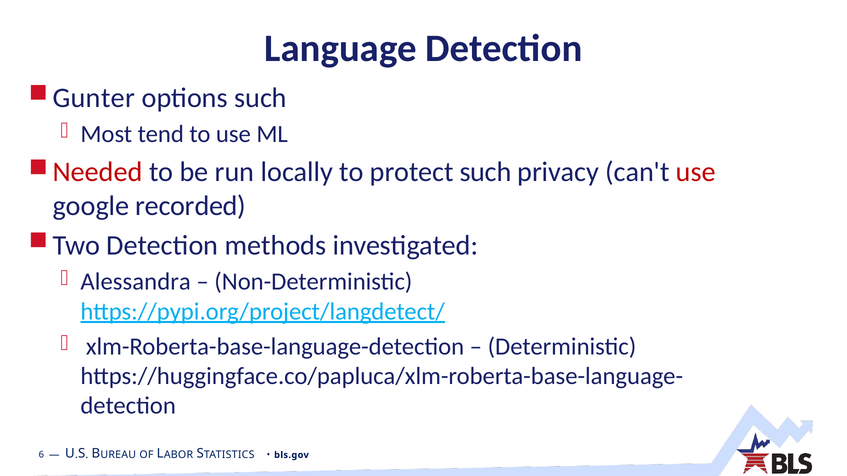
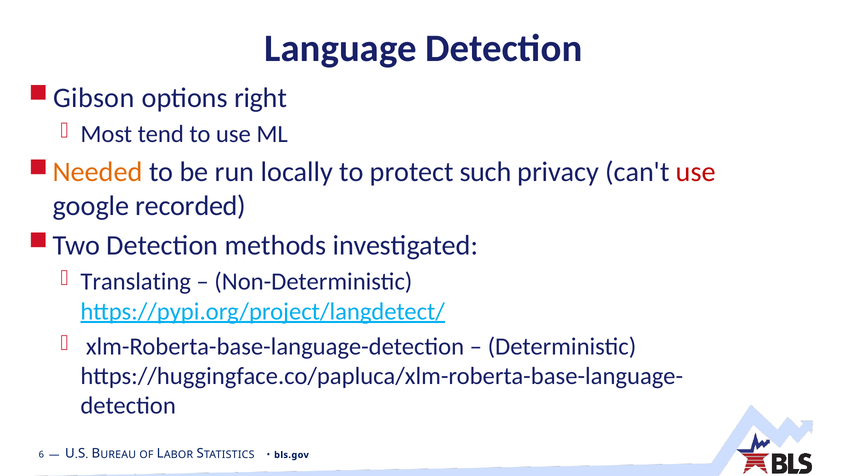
Gunter: Gunter -> Gibson
options such: such -> right
Needed colour: red -> orange
Alessandra: Alessandra -> Translating
